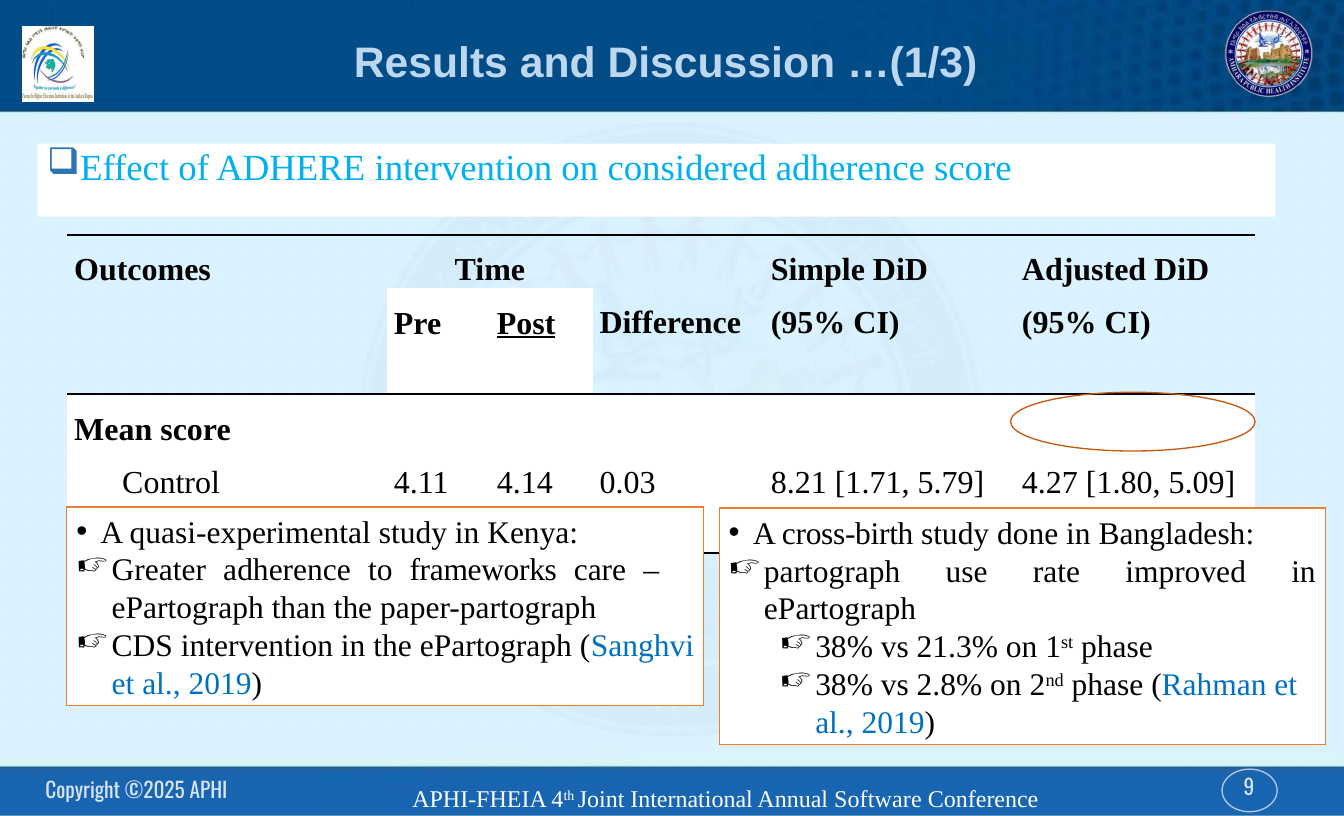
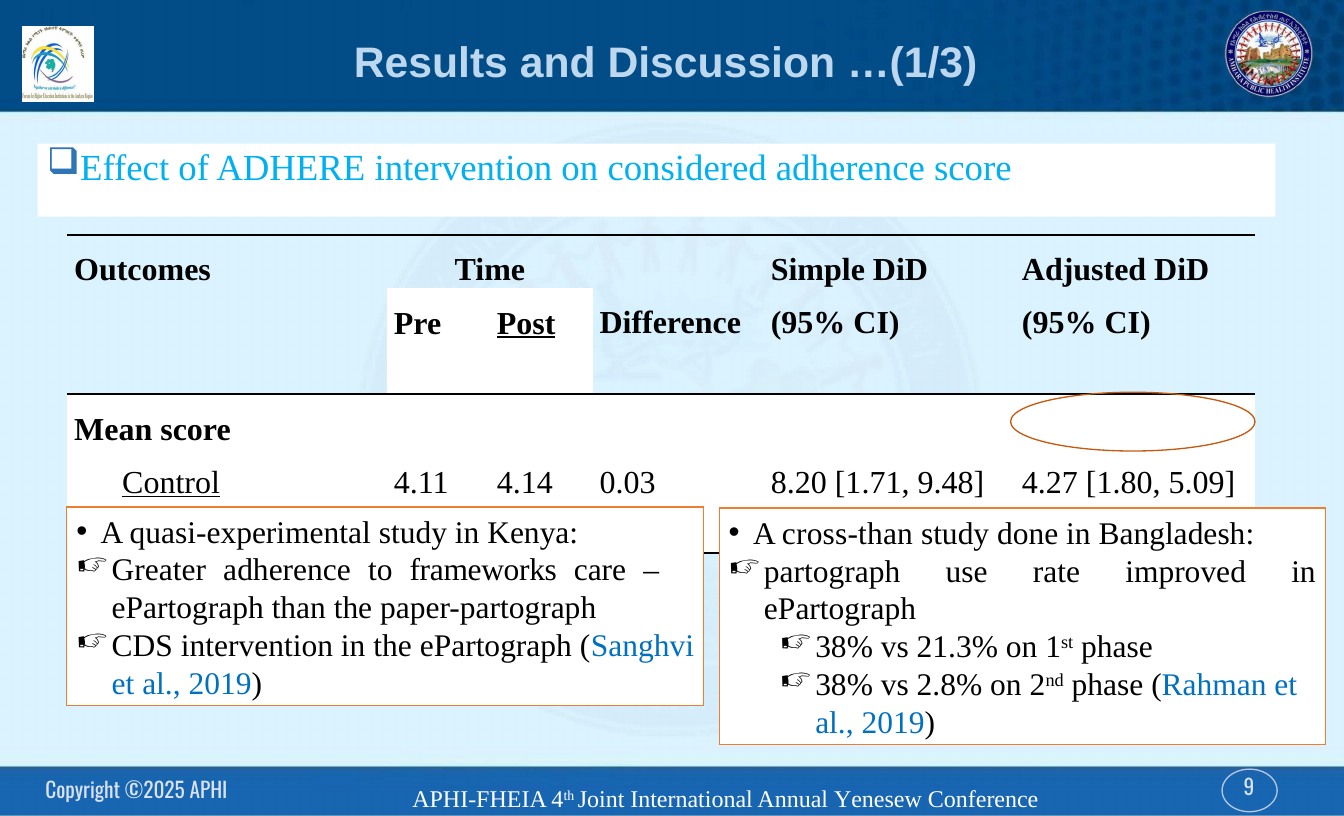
Control underline: none -> present
8.21: 8.21 -> 8.20
5.79: 5.79 -> 9.48
cross-birth: cross-birth -> cross-than
Software: Software -> Yenesew
